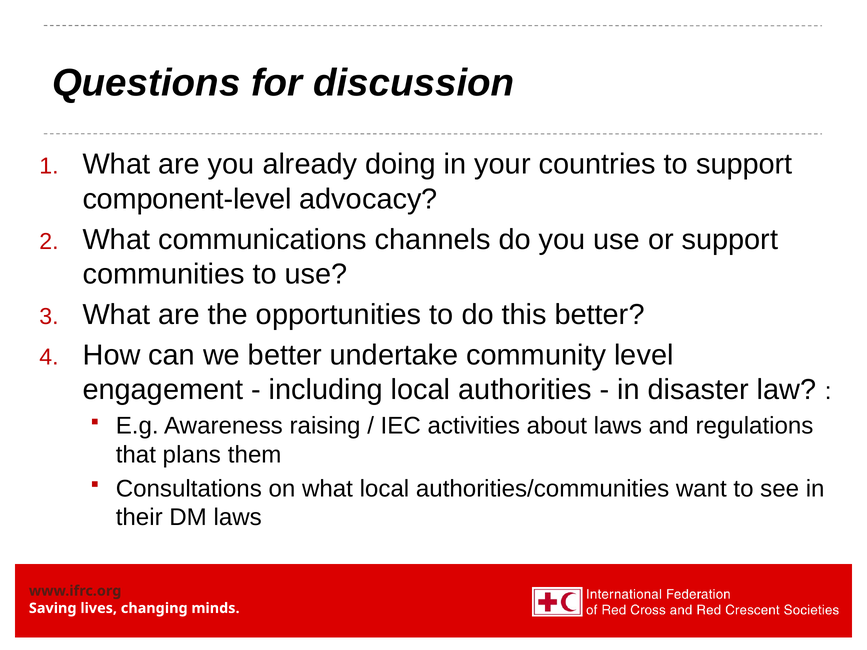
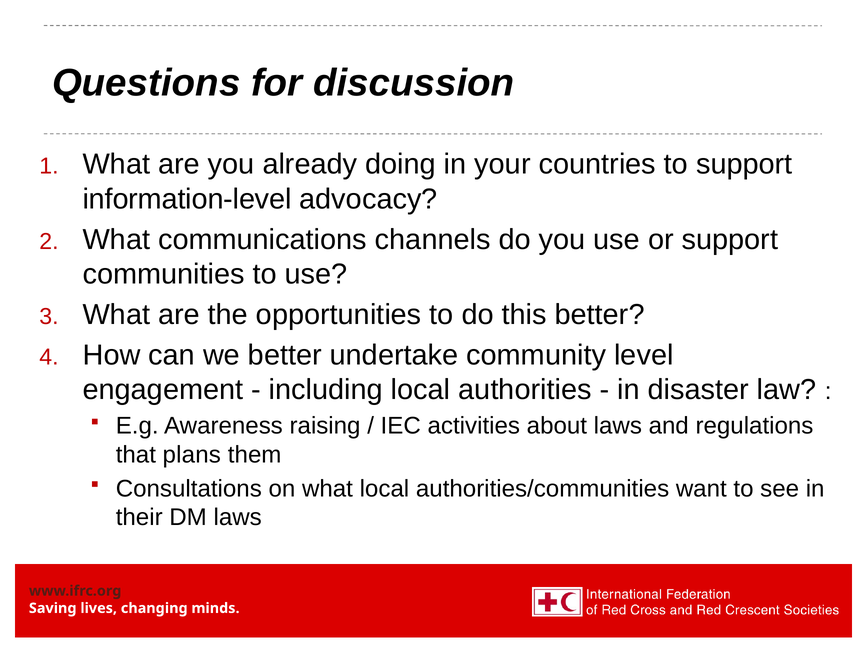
component-level: component-level -> information-level
